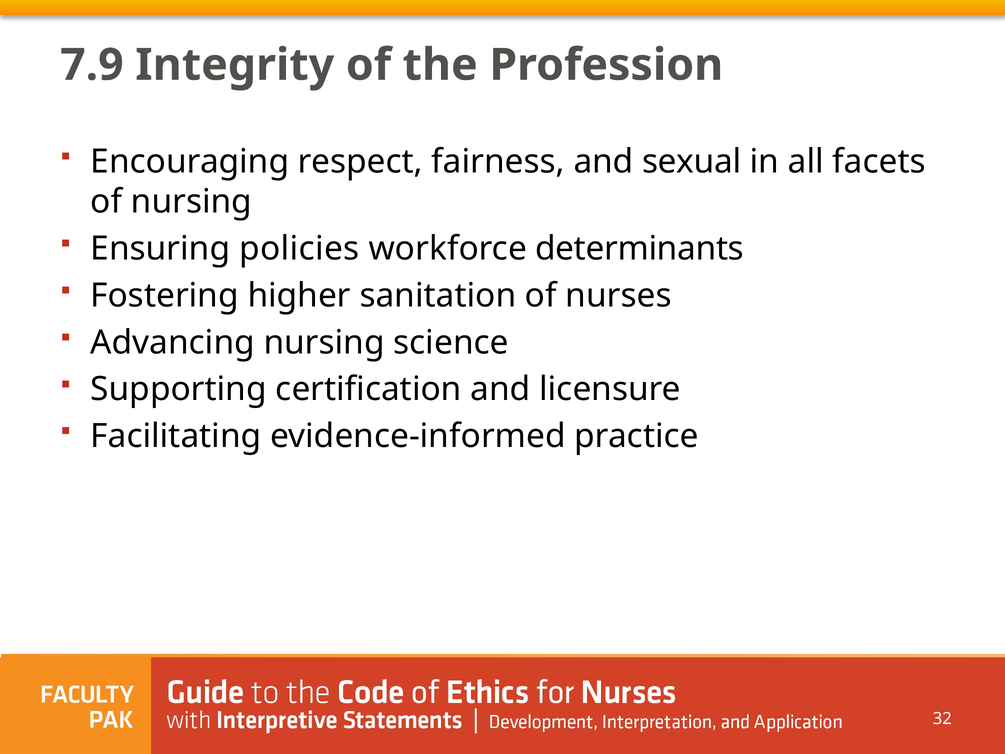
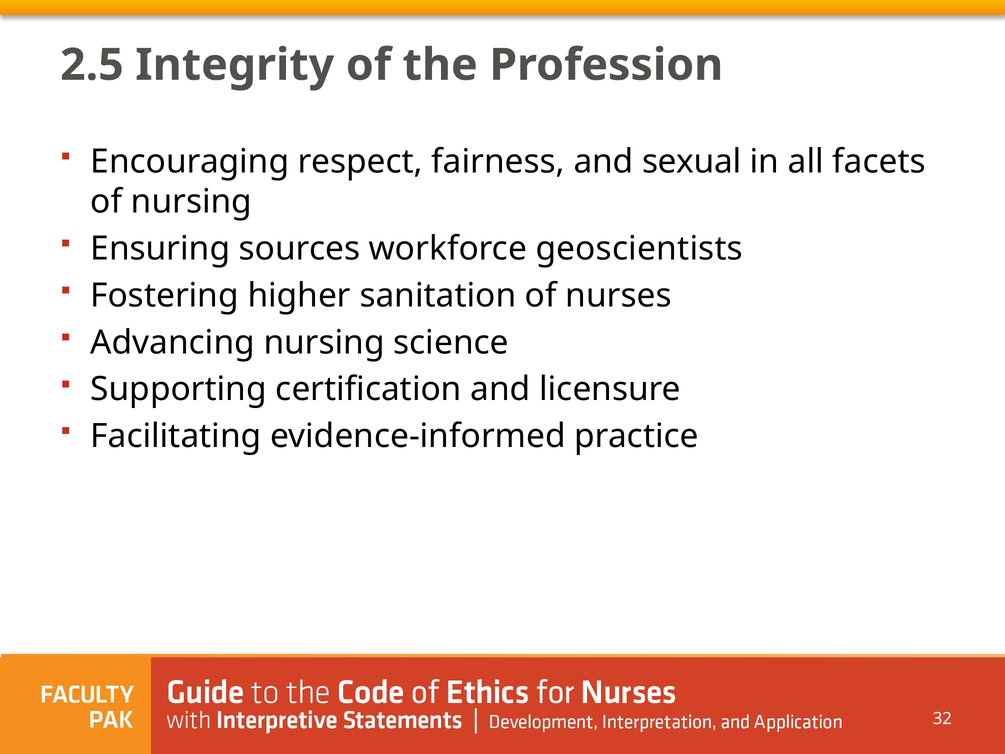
7.9: 7.9 -> 2.5
policies: policies -> sources
determinants: determinants -> geoscientists
